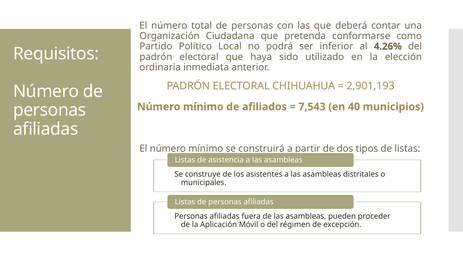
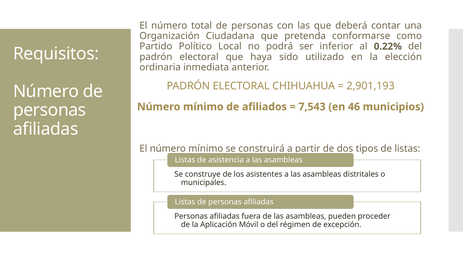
4.26%: 4.26% -> 0.22%
40: 40 -> 46
